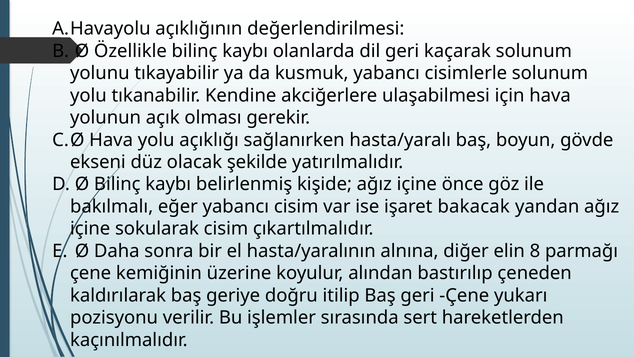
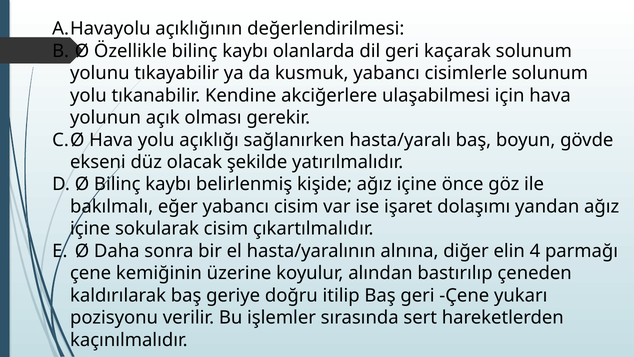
bakacak: bakacak -> dolaşımı
8: 8 -> 4
